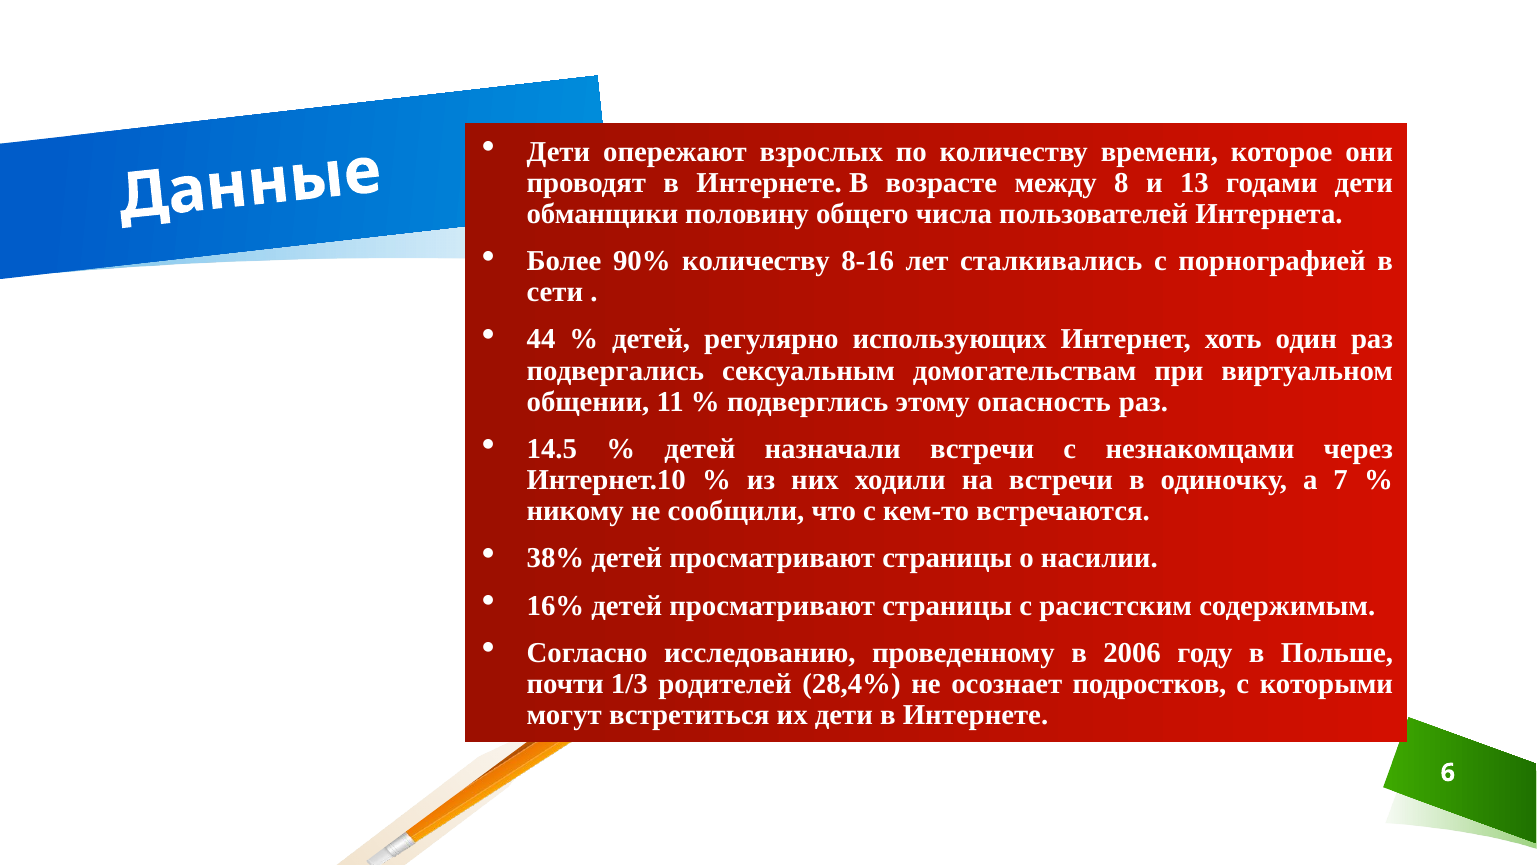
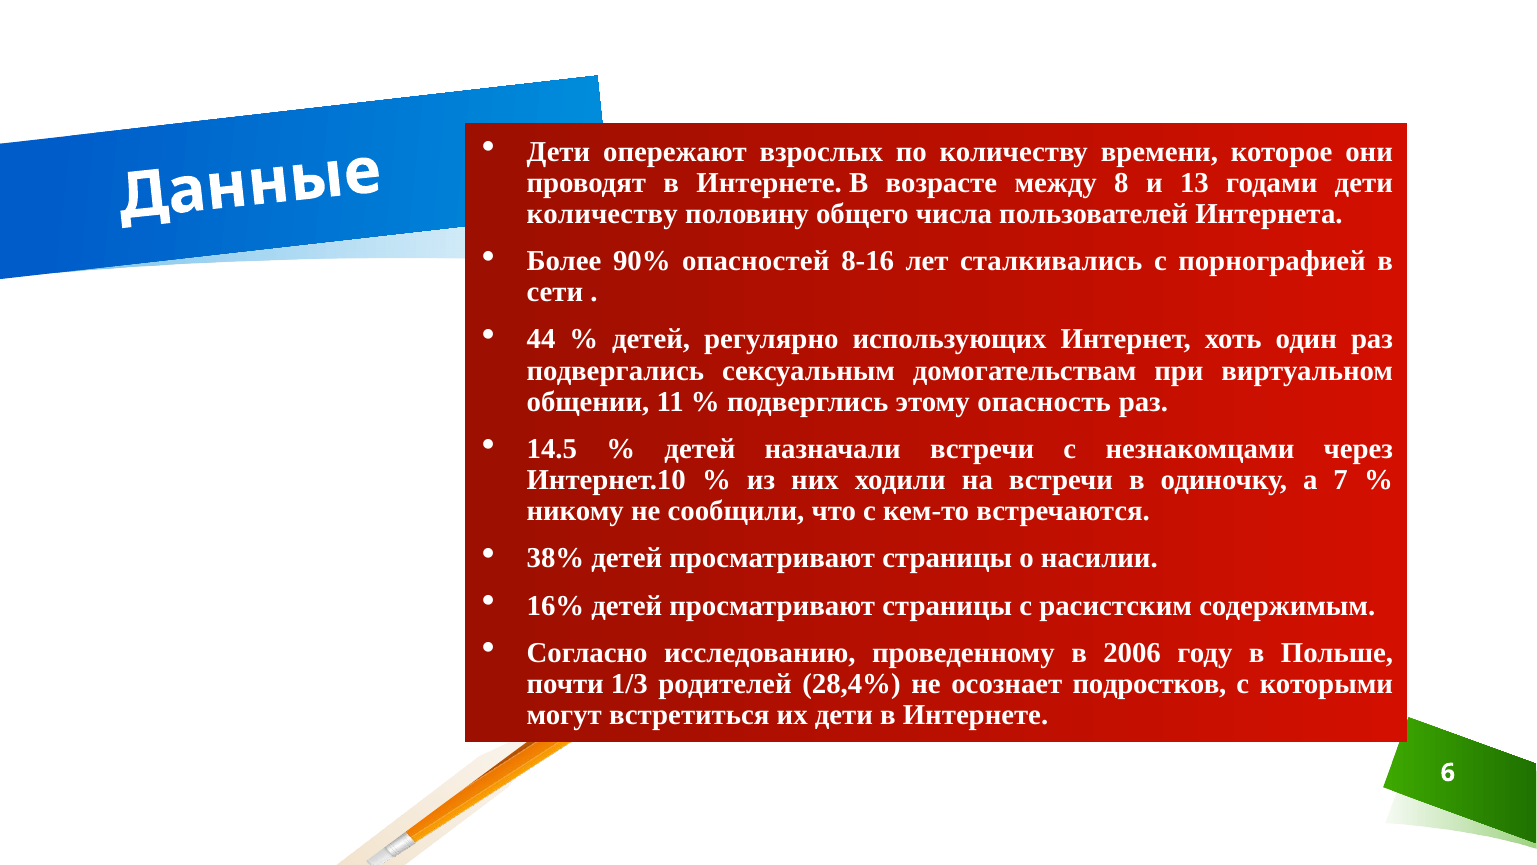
обманщики at (602, 214): обманщики -> количеству
90% количеству: количеству -> опасностей
